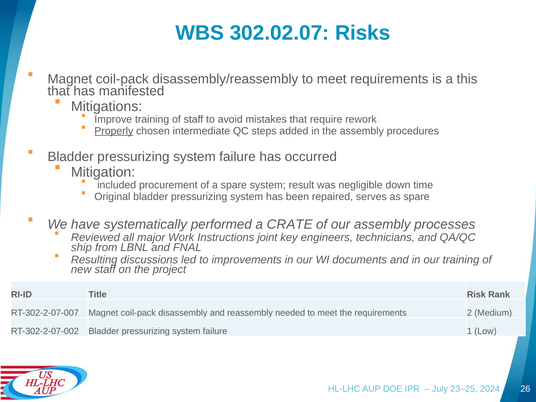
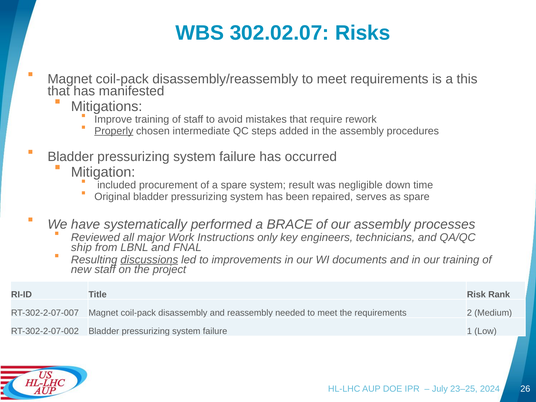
CRATE: CRATE -> BRACE
joint: joint -> only
discussions underline: none -> present
